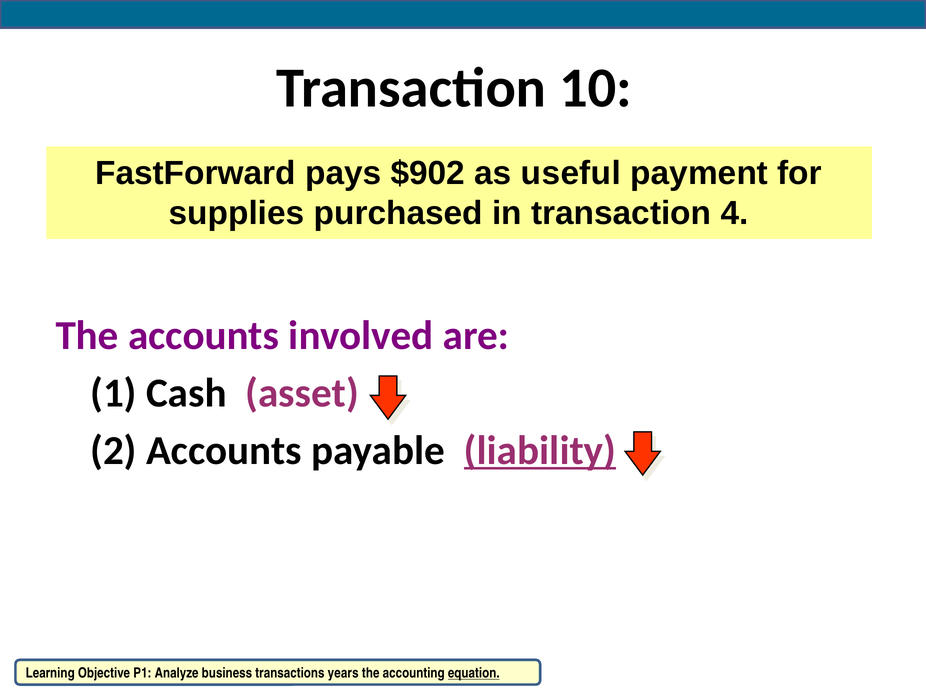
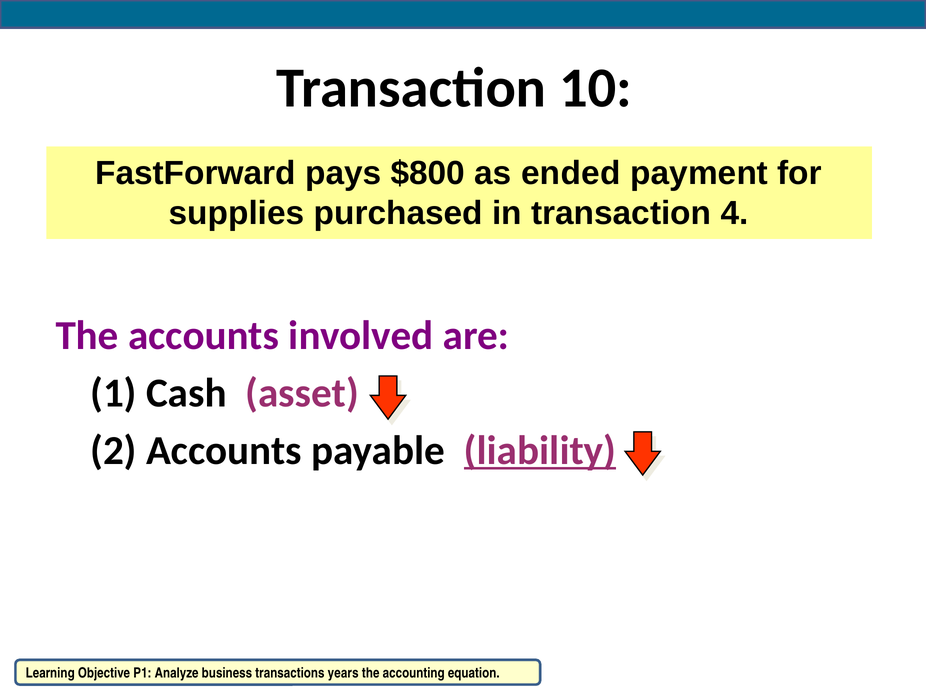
$902: $902 -> $800
useful: useful -> ended
equation underline: present -> none
